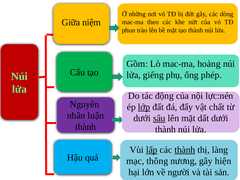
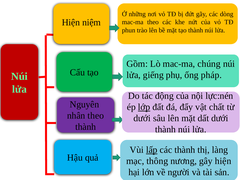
Giữa at (71, 22): Giữa -> Hiện
hoảng: hoảng -> chúng
phép: phép -> pháp
nhân luận: luận -> theo
sâu underline: present -> none
thành at (185, 150) underline: present -> none
